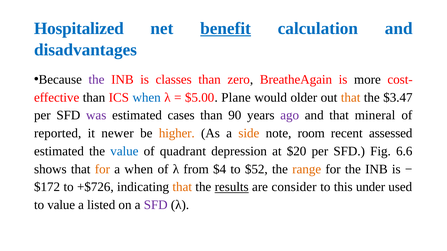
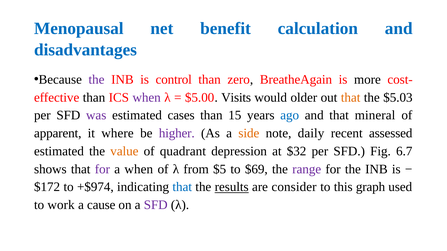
Hospitalized: Hospitalized -> Menopausal
benefit underline: present -> none
classes: classes -> control
when at (147, 98) colour: blue -> purple
Plane: Plane -> Visits
$3.47: $3.47 -> $5.03
90: 90 -> 15
ago colour: purple -> blue
reported: reported -> apparent
newer: newer -> where
higher colour: orange -> purple
room: room -> daily
value at (124, 151) colour: blue -> orange
$20: $20 -> $32
6.6: 6.6 -> 6.7
for at (102, 169) colour: orange -> purple
$4: $4 -> $5
$52: $52 -> $69
range colour: orange -> purple
+$726: +$726 -> +$974
that at (182, 187) colour: orange -> blue
under: under -> graph
to value: value -> work
listed: listed -> cause
